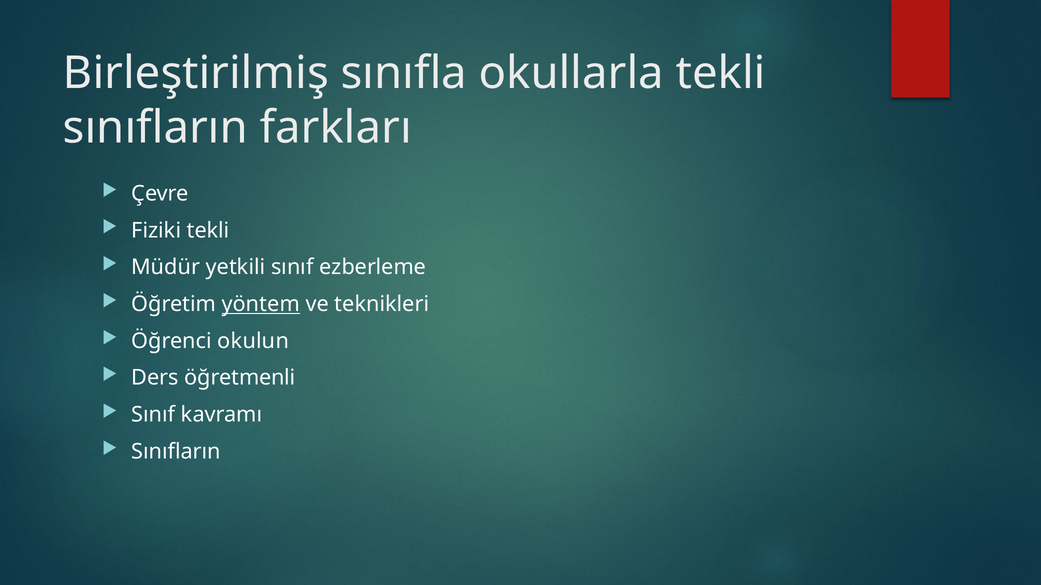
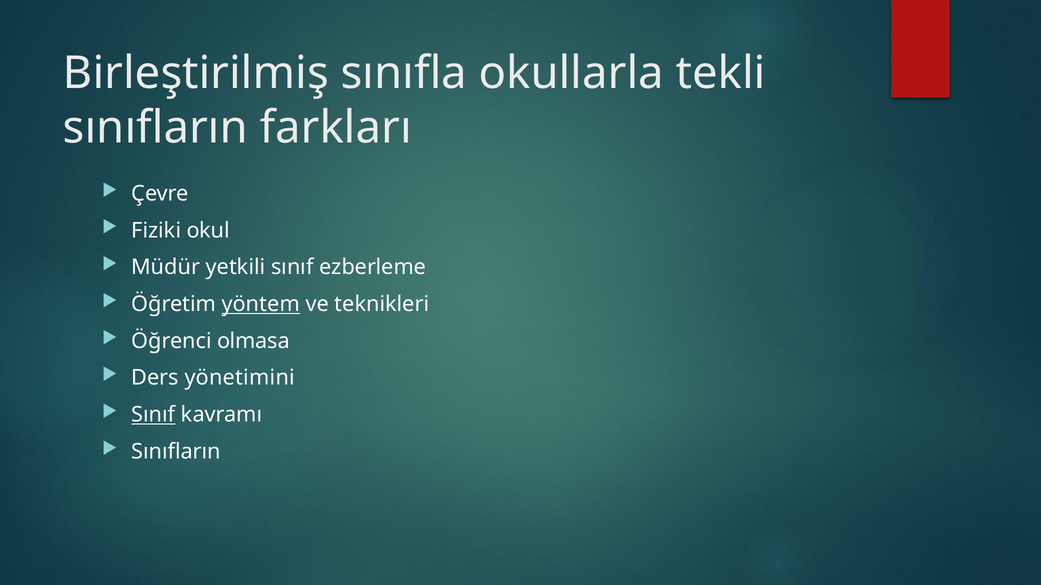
Fiziki tekli: tekli -> okul
okulun: okulun -> olmasa
öğretmenli: öğretmenli -> yönetimini
Sınıf at (153, 415) underline: none -> present
